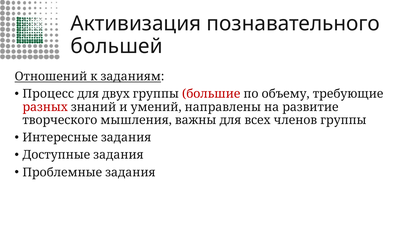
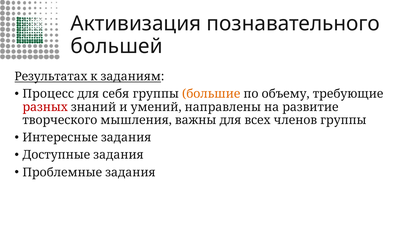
Отношений: Отношений -> Результатах
двух: двух -> себя
большие colour: red -> orange
